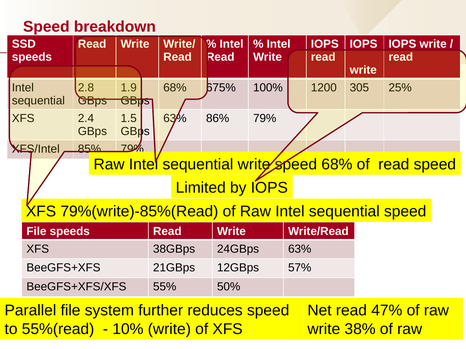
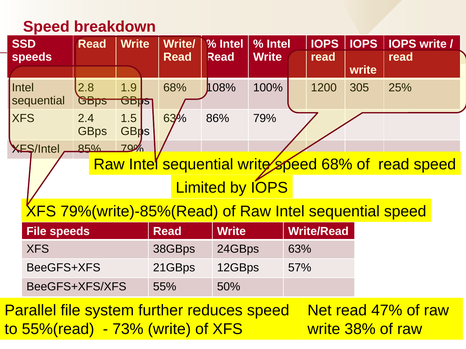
675%: 675% -> 108%
10%: 10% -> 73%
